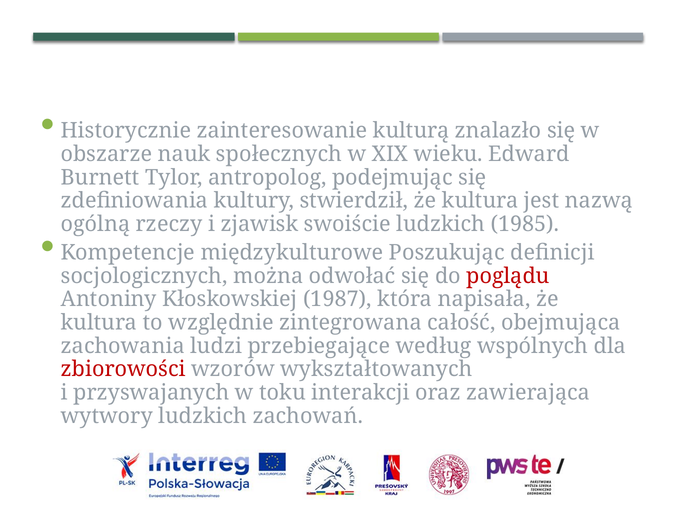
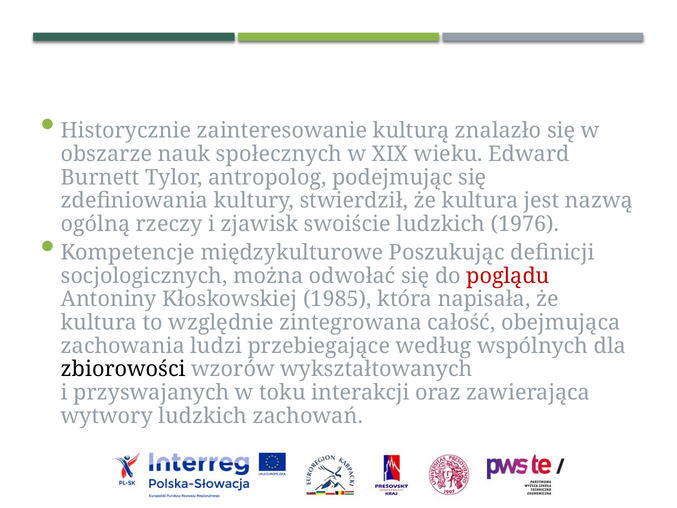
1985: 1985 -> 1976
1987: 1987 -> 1985
zbiorowości colour: red -> black
